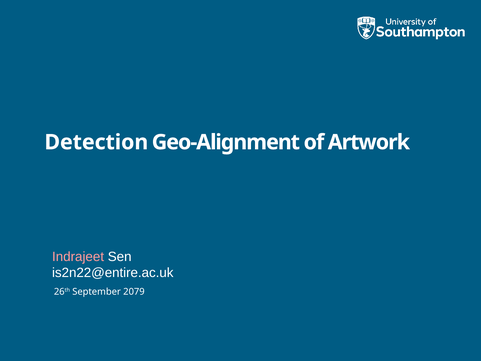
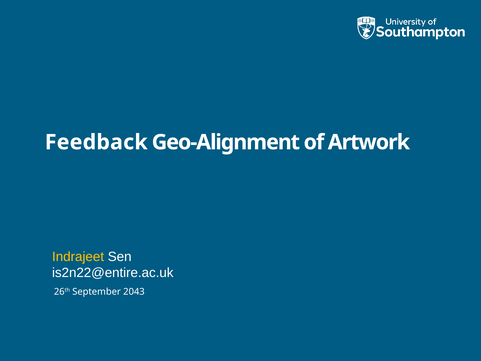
Detection: Detection -> Feedback
Indrajeet colour: pink -> yellow
2079: 2079 -> 2043
